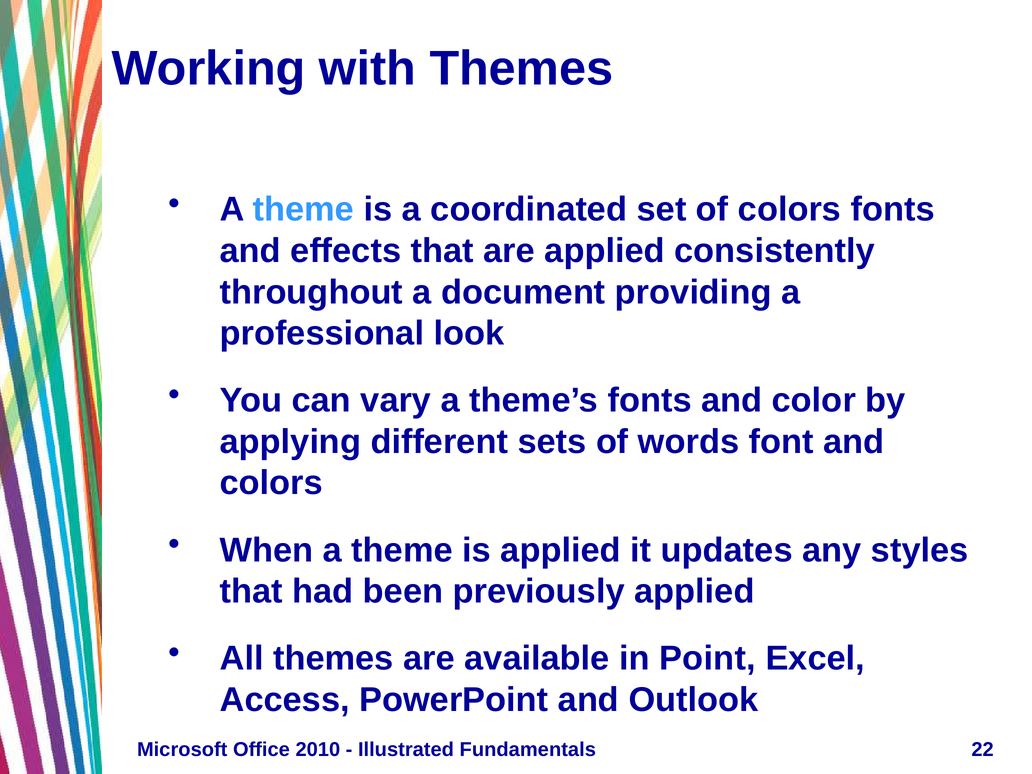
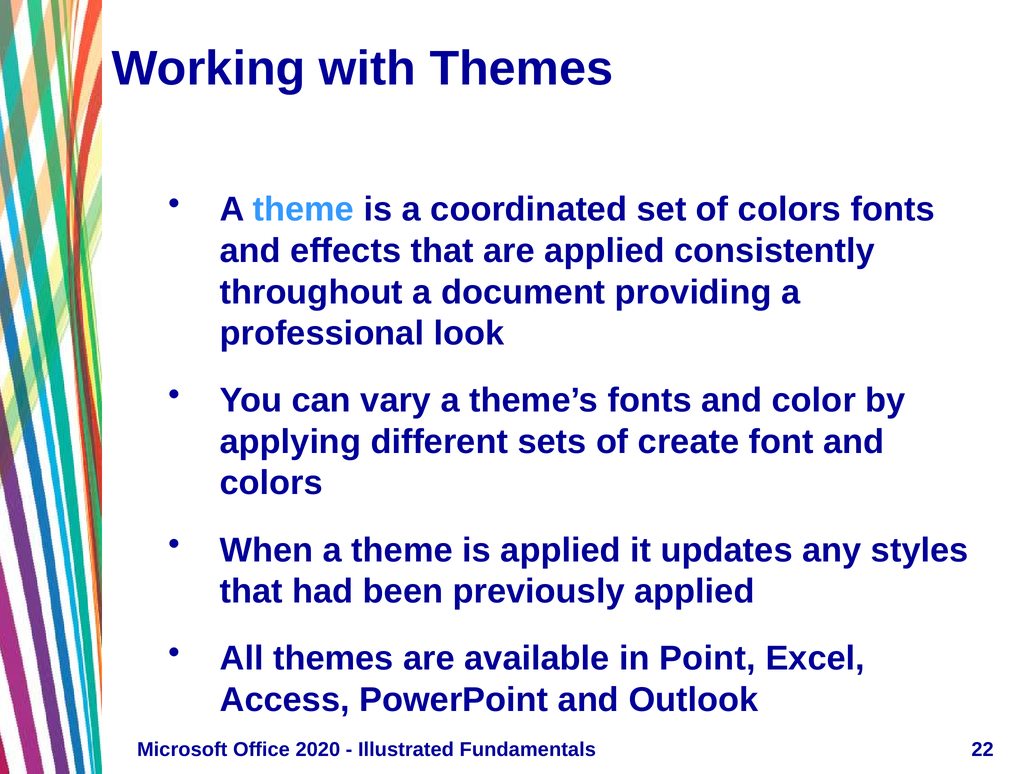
words: words -> create
2010: 2010 -> 2020
